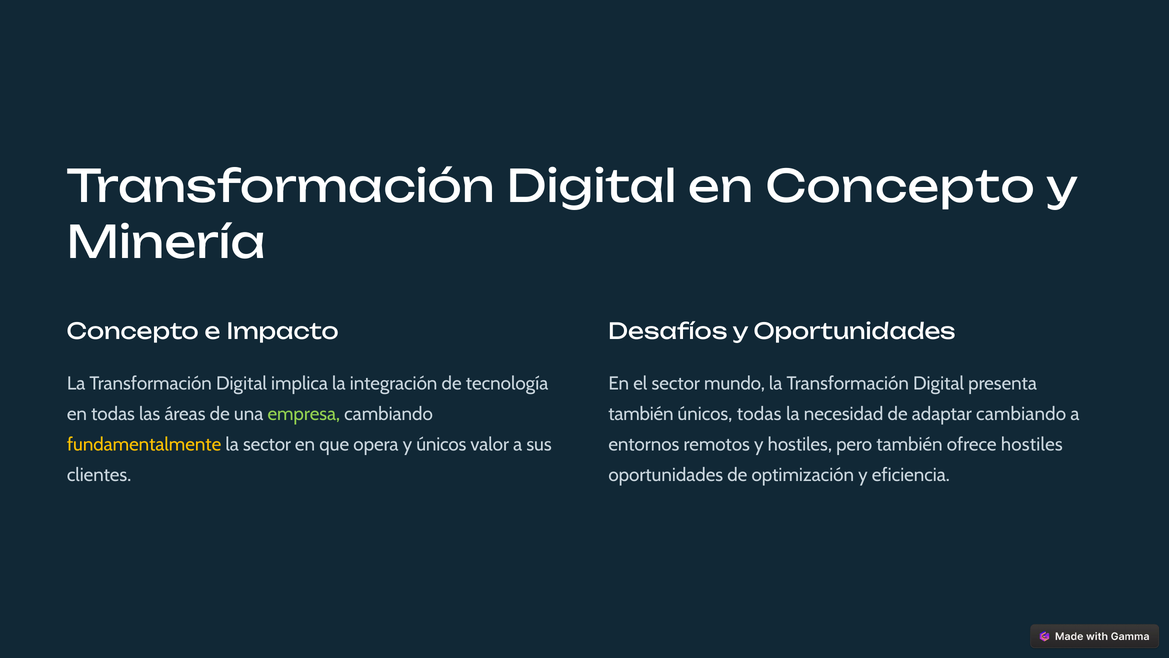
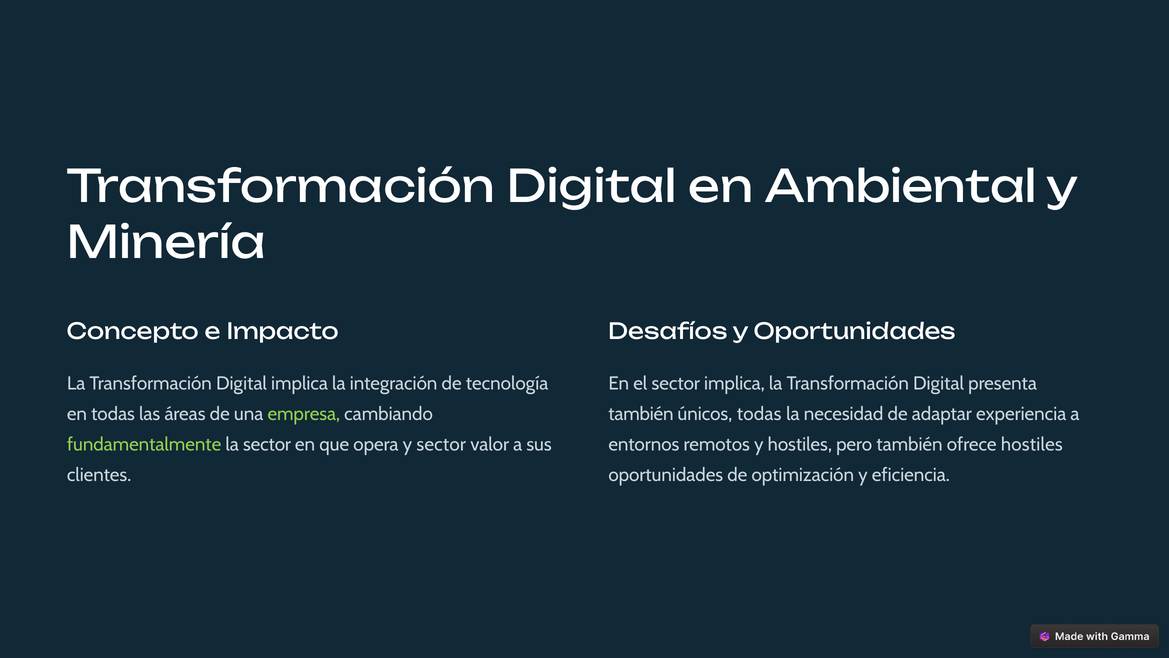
en Concepto: Concepto -> Ambiental
sector mundo: mundo -> implica
adaptar cambiando: cambiando -> experiencia
fundamentalmente colour: yellow -> light green
y únicos: únicos -> sector
